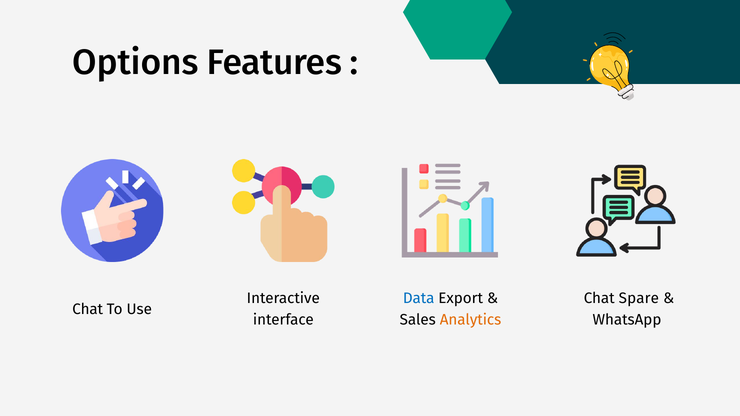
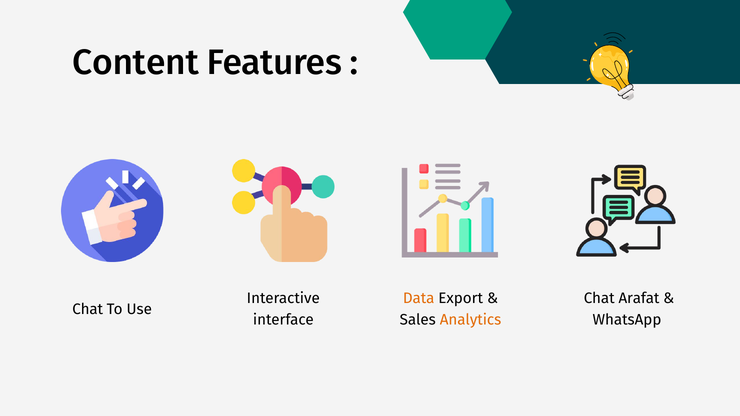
Options: Options -> Content
Data colour: blue -> orange
Spare: Spare -> Arafat
